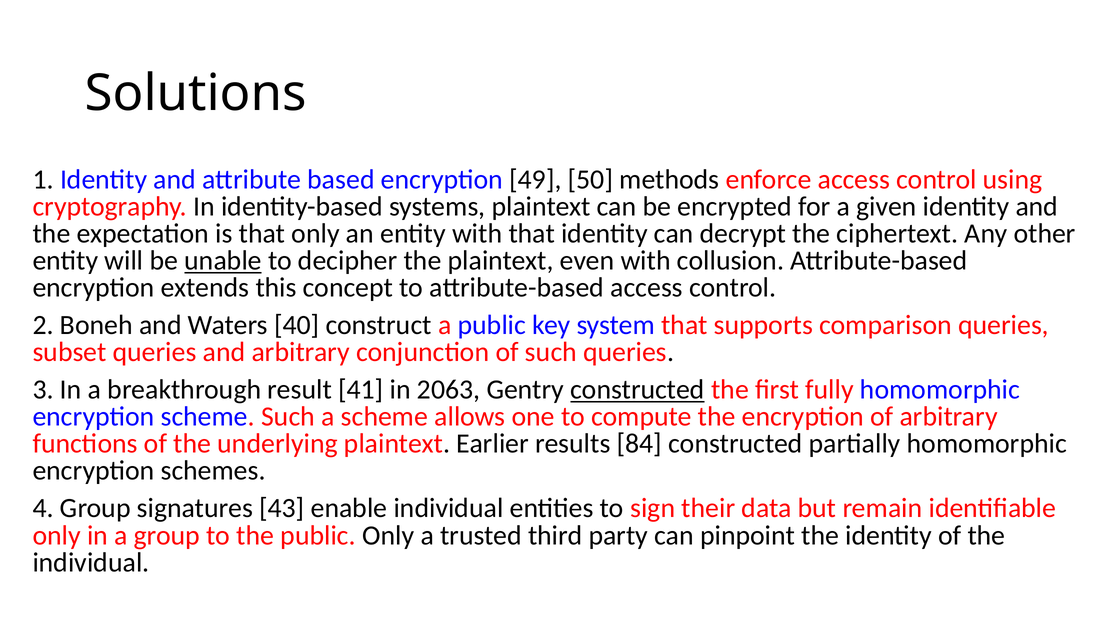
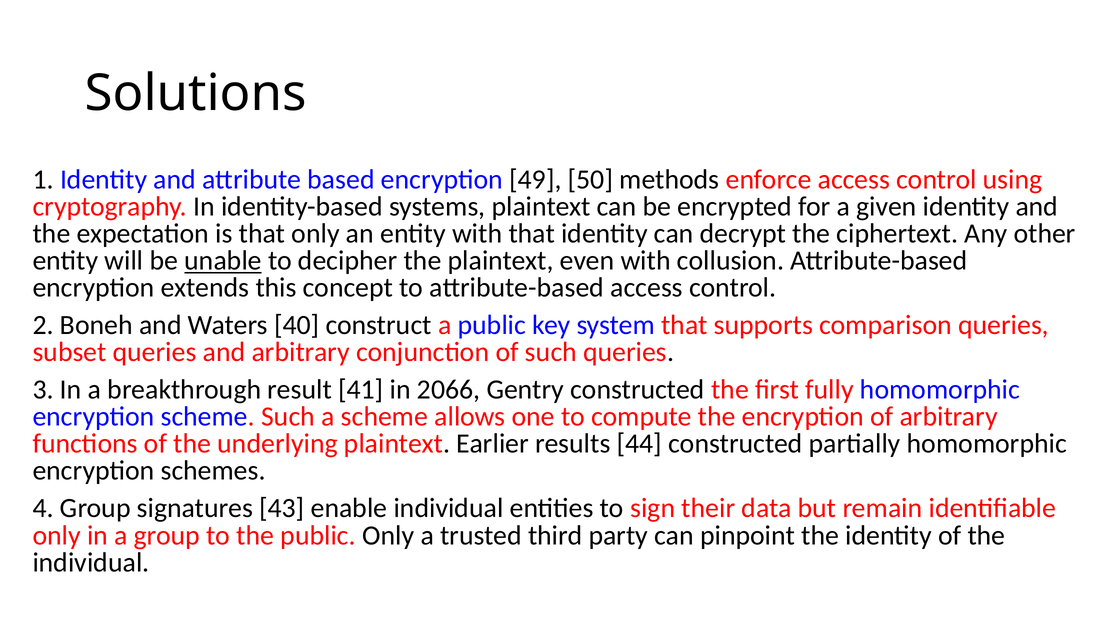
2063: 2063 -> 2066
constructed at (637, 390) underline: present -> none
84: 84 -> 44
